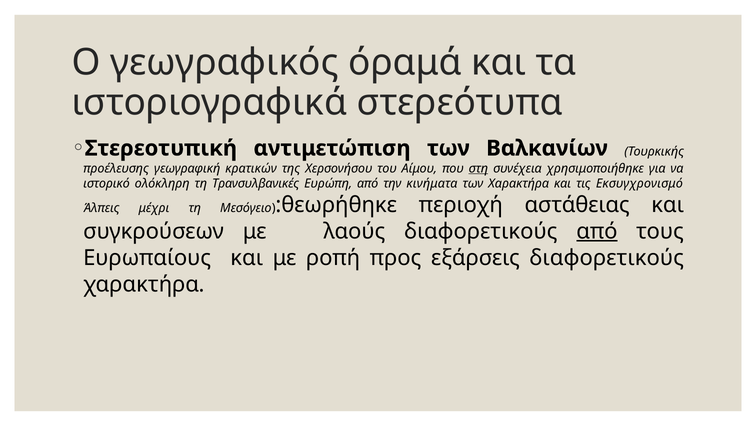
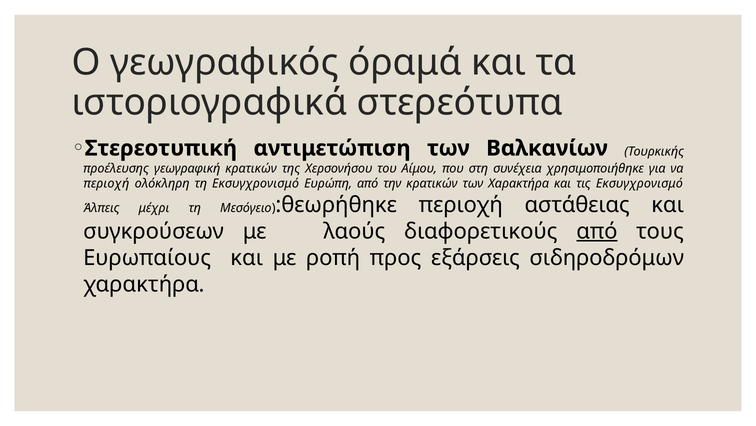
στη underline: present -> none
ιστορικό at (106, 183): ιστορικό -> περιοχή
τη Τρανσυλβανικές: Τρανσυλβανικές -> Εκσυγχρονισμό
την κινήματα: κινήματα -> κρατικών
εξάρσεις διαφορετικούς: διαφορετικούς -> σιδηροδρόμων
